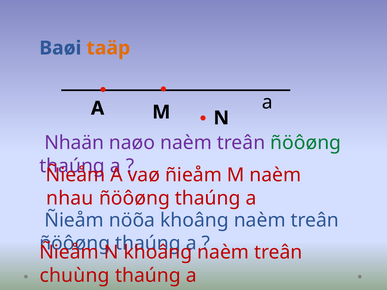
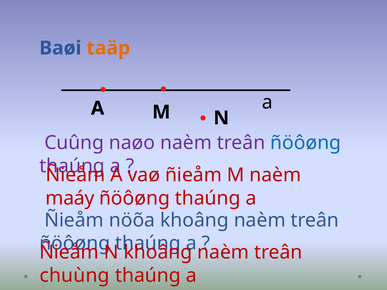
Nhaän: Nhaän -> Cuûng
ñöôøng at (306, 143) colour: green -> blue
nhau: nhau -> maáy
